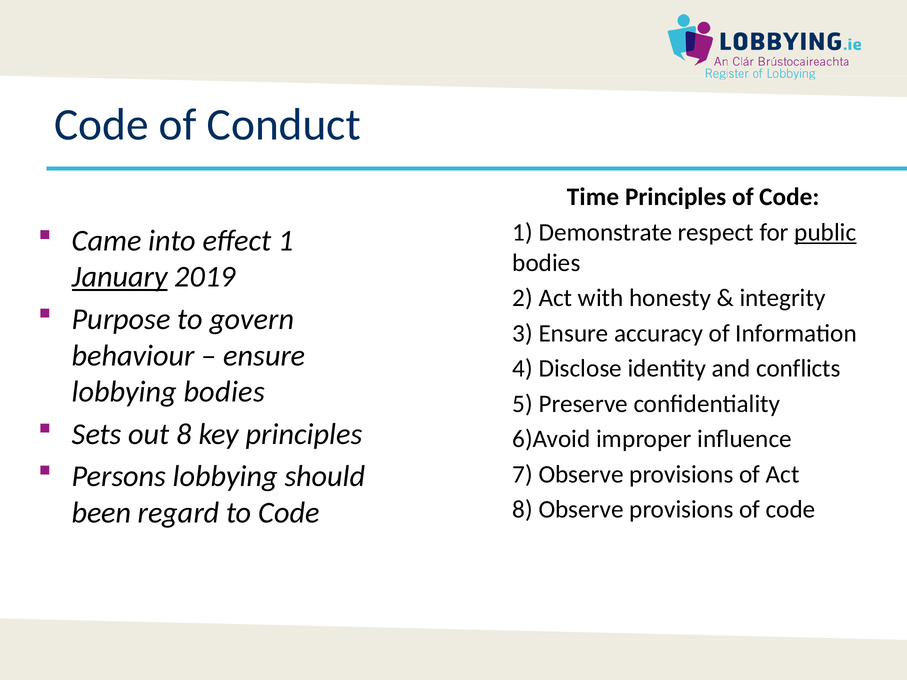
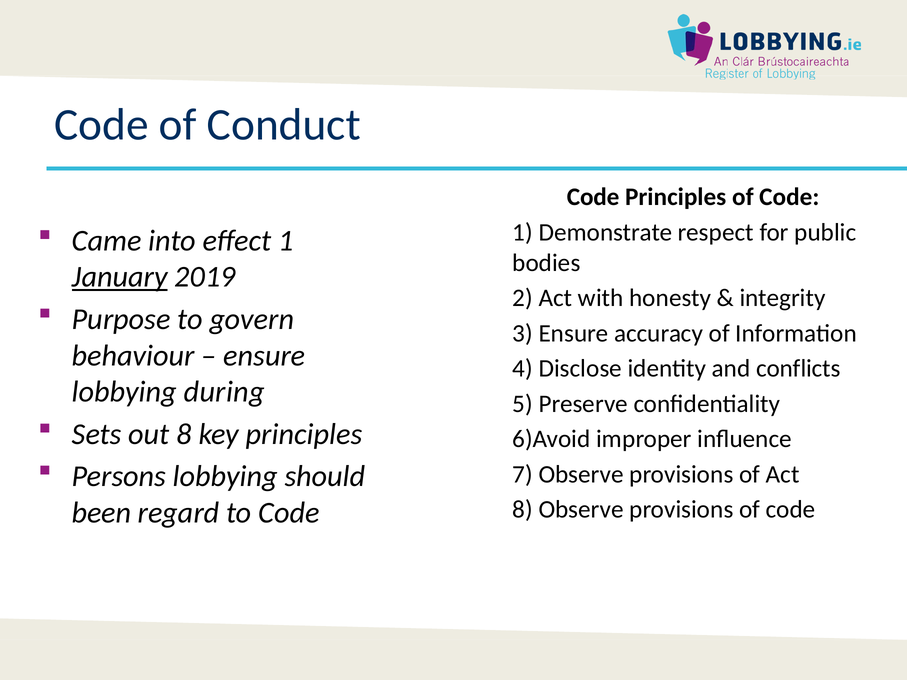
Time at (593, 197): Time -> Code
public underline: present -> none
lobbying bodies: bodies -> during
